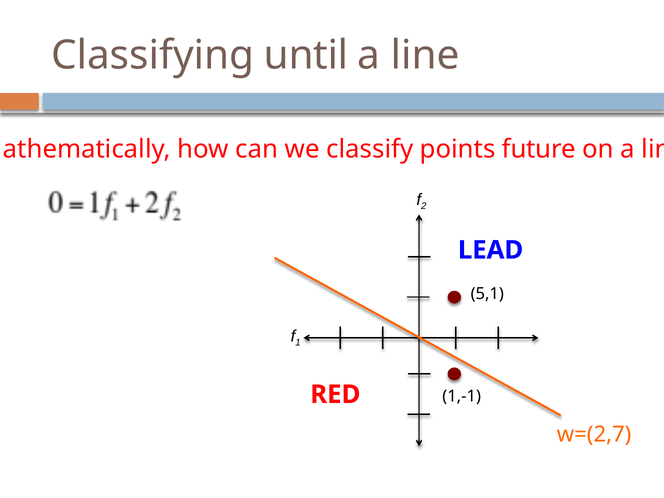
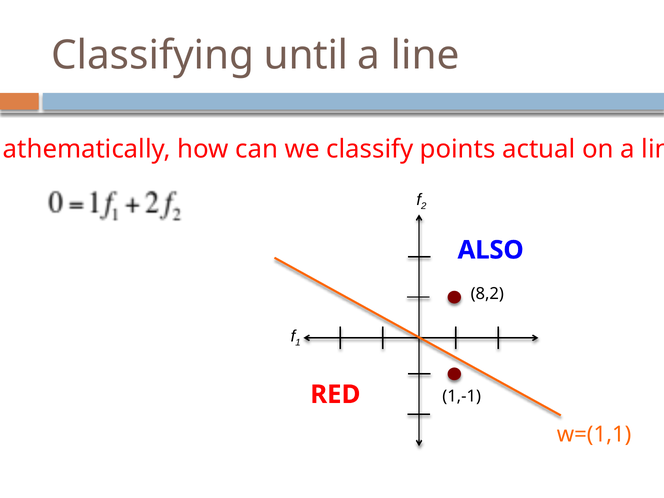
future: future -> actual
LEAD: LEAD -> ALSO
5,1: 5,1 -> 8,2
w=(2,7: w=(2,7 -> w=(1,1
